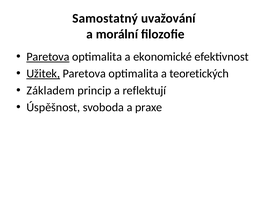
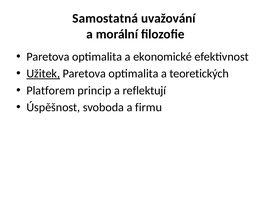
Samostatný: Samostatný -> Samostatná
Paretova at (48, 57) underline: present -> none
Základem: Základem -> Platforem
praxe: praxe -> firmu
